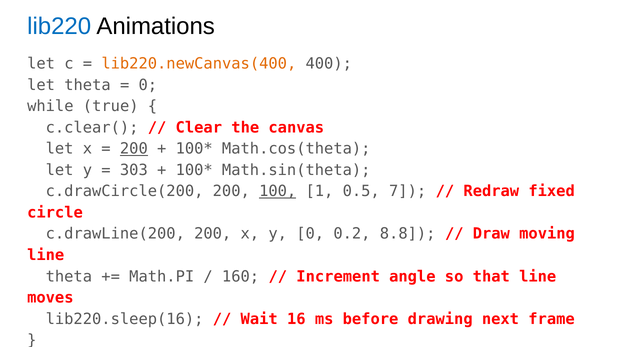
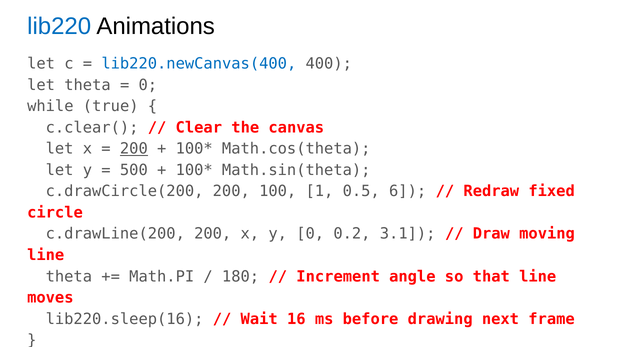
lib220.newCanvas(400 colour: orange -> blue
303: 303 -> 500
100 underline: present -> none
7: 7 -> 6
8.8: 8.8 -> 3.1
160: 160 -> 180
